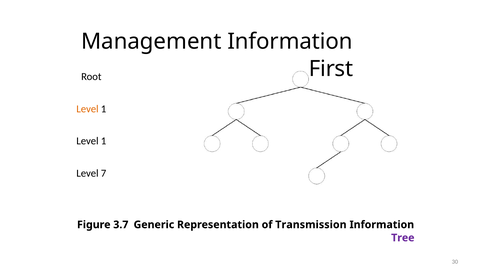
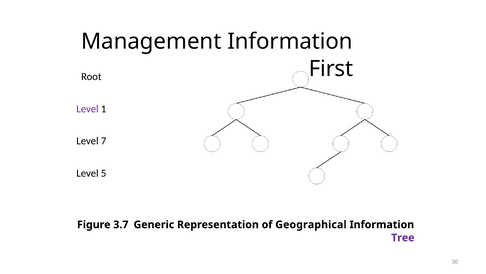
Level at (87, 109) colour: orange -> purple
1 at (104, 141): 1 -> 7
7: 7 -> 5
Transmission: Transmission -> Geographical
